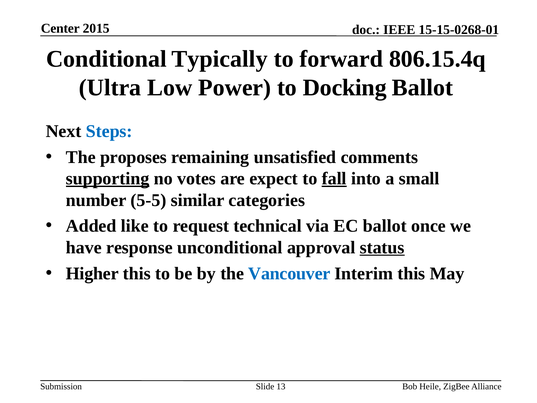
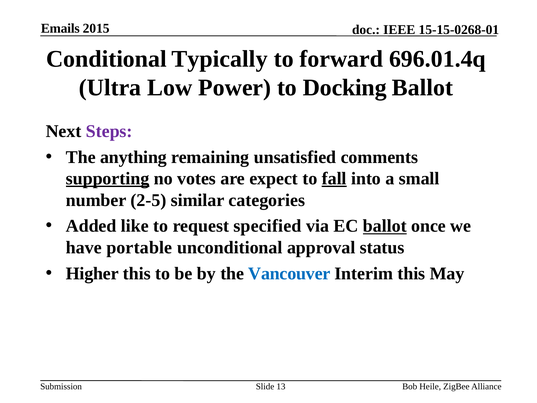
Center: Center -> Emails
806.15.4q: 806.15.4q -> 696.01.4q
Steps colour: blue -> purple
proposes: proposes -> anything
5-5: 5-5 -> 2-5
technical: technical -> specified
ballot at (385, 226) underline: none -> present
response: response -> portable
status underline: present -> none
